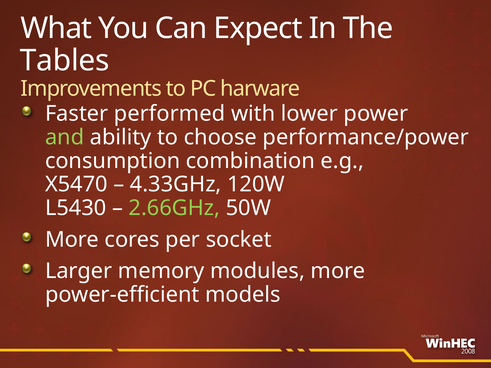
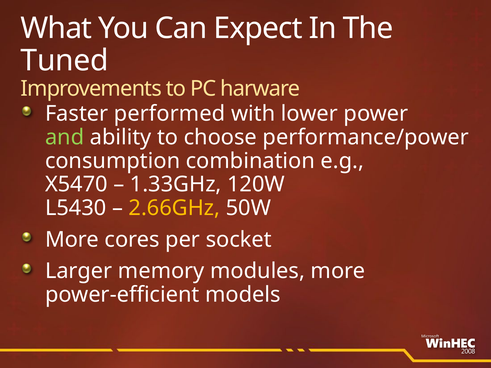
Tables: Tables -> Tuned
4.33GHz: 4.33GHz -> 1.33GHz
2.66GHz colour: light green -> yellow
